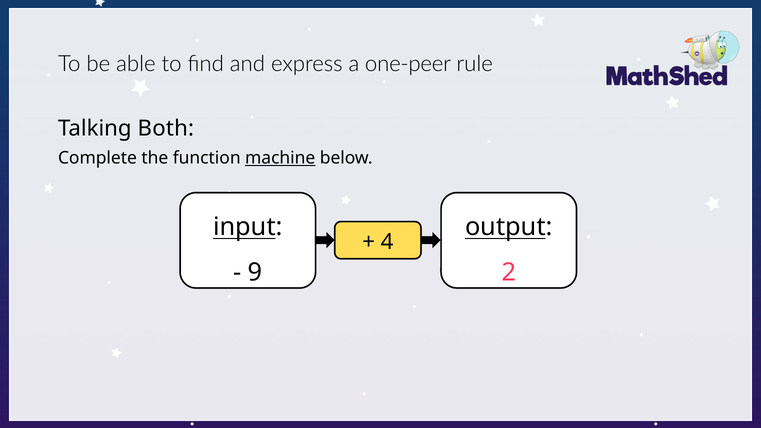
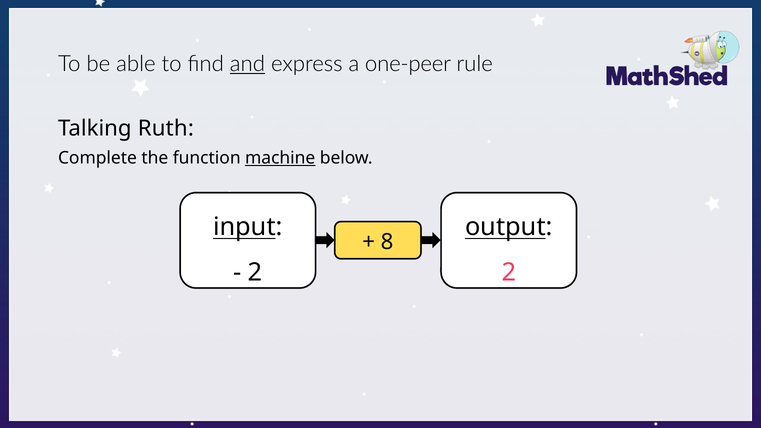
and underline: none -> present
Both: Both -> Ruth
4: 4 -> 8
9 at (255, 273): 9 -> 2
